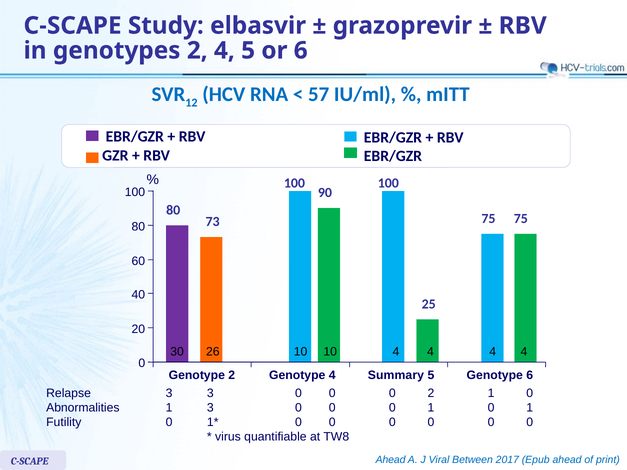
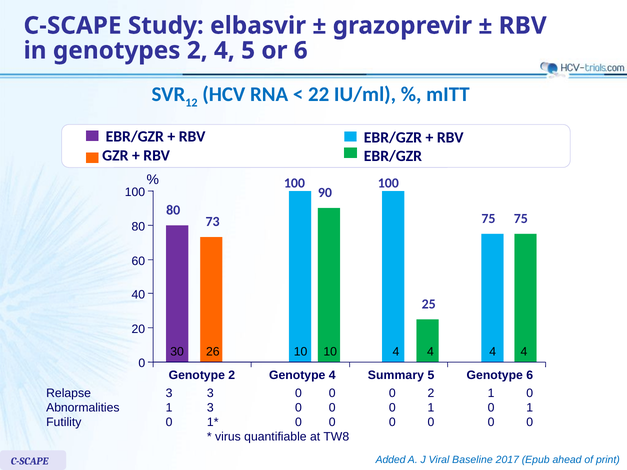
57: 57 -> 22
Ahead at (391, 460): Ahead -> Added
Between: Between -> Baseline
